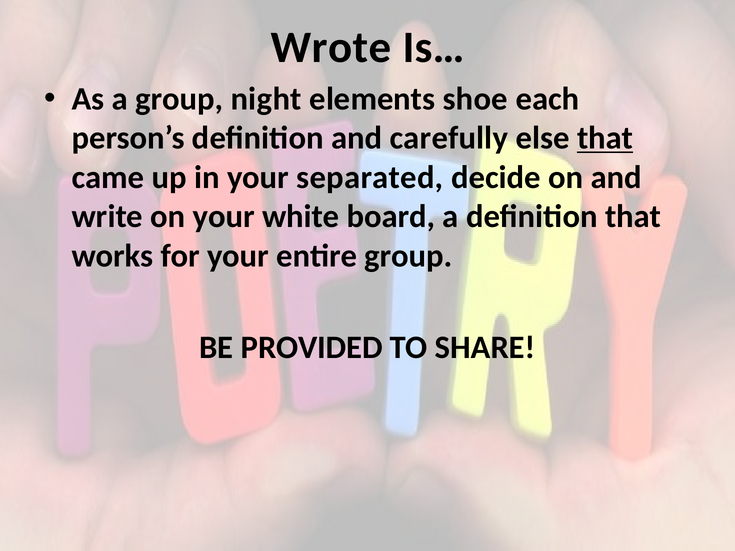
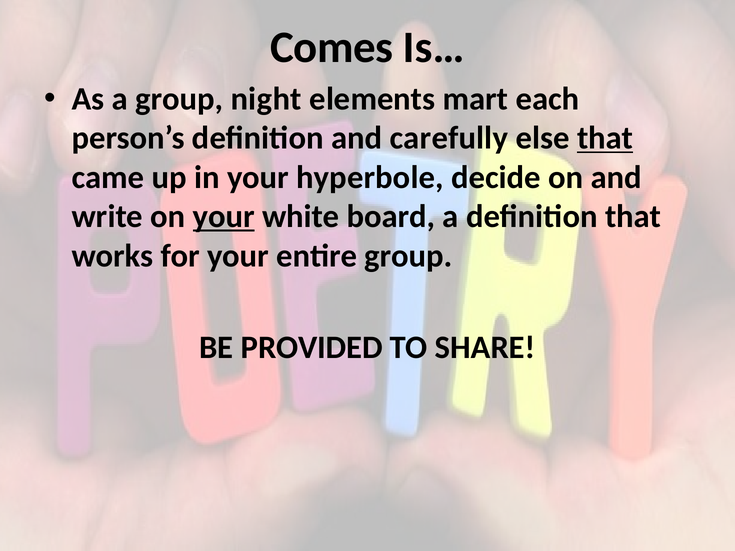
Wrote: Wrote -> Comes
shoe: shoe -> mart
separated: separated -> hyperbole
your at (224, 217) underline: none -> present
